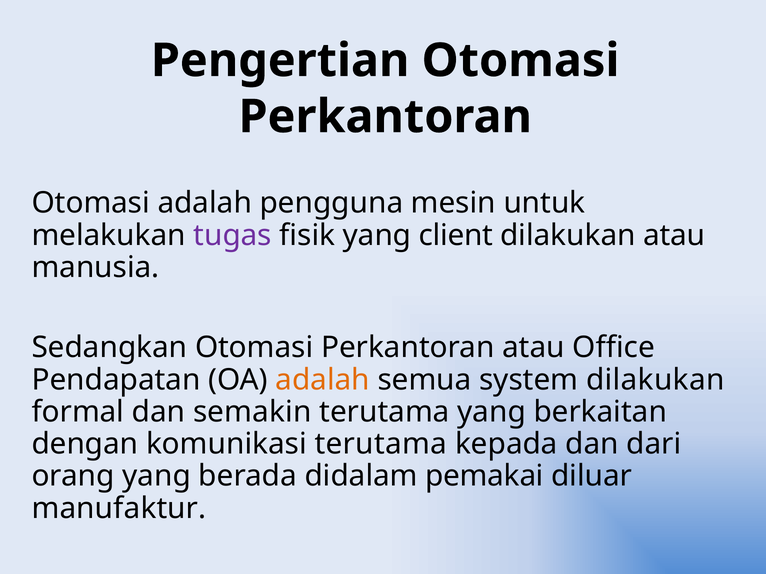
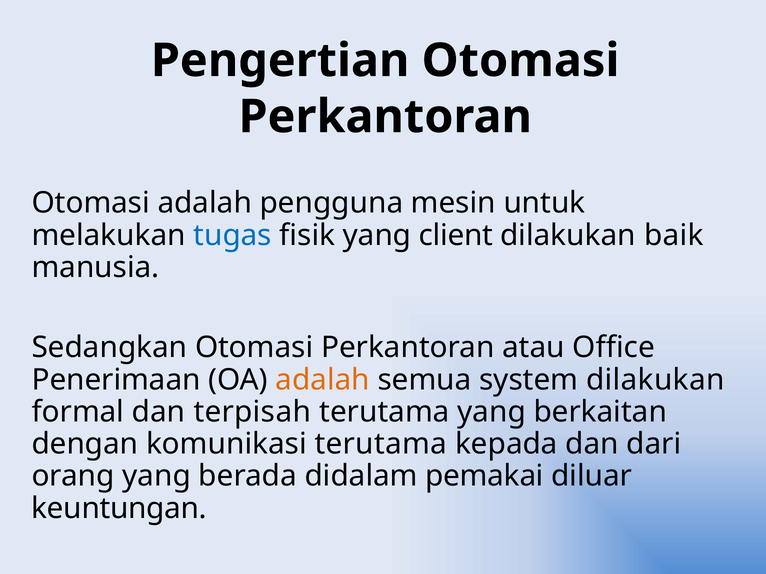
tugas colour: purple -> blue
dilakukan atau: atau -> baik
Pendapatan: Pendapatan -> Penerimaan
semakin: semakin -> terpisah
manufaktur: manufaktur -> keuntungan
